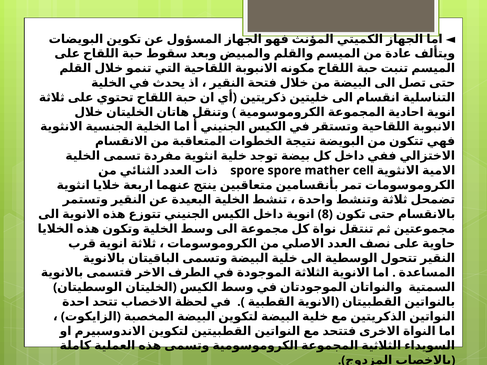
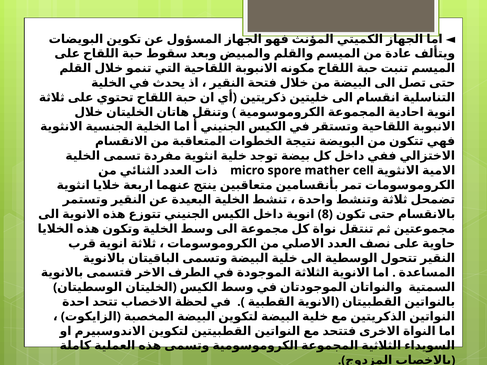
spore at (247, 171): spore -> micro
